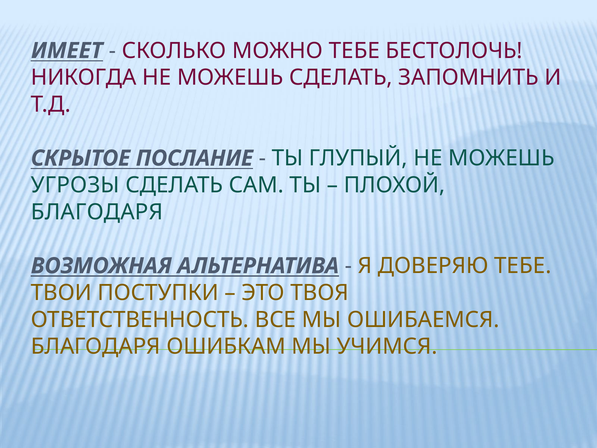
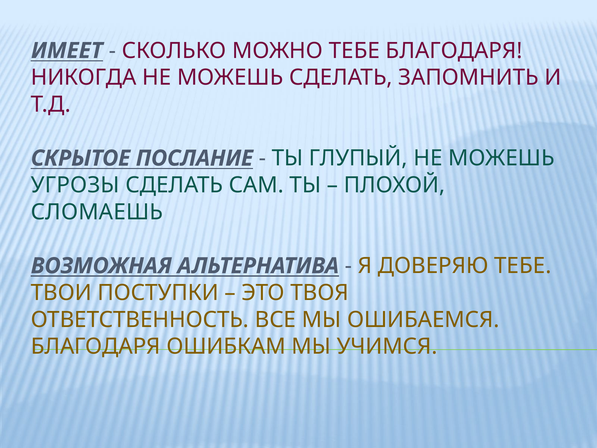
ТЕБЕ БЕСТОЛОЧЬ: БЕСТОЛОЧЬ -> БЛАГОДАРЯ
БЛАГОДАРЯ at (97, 212): БЛАГОДАРЯ -> СЛОМАЕШЬ
